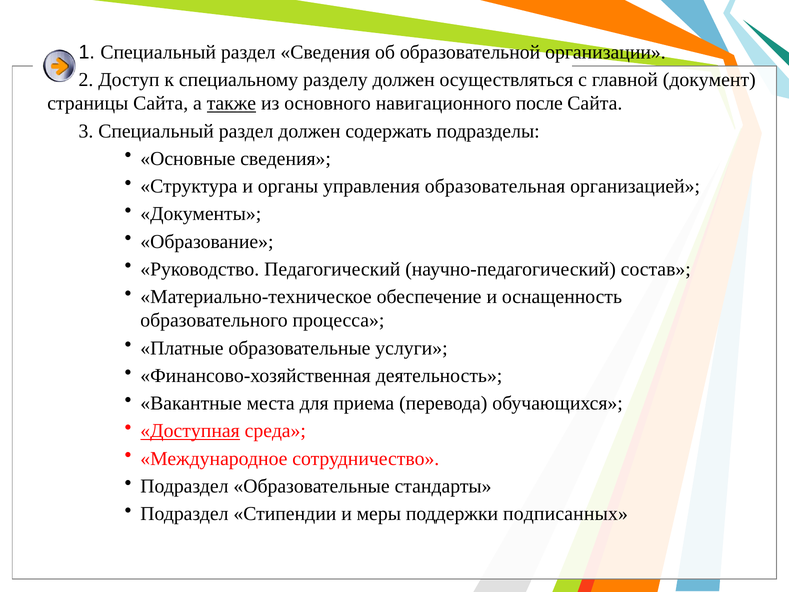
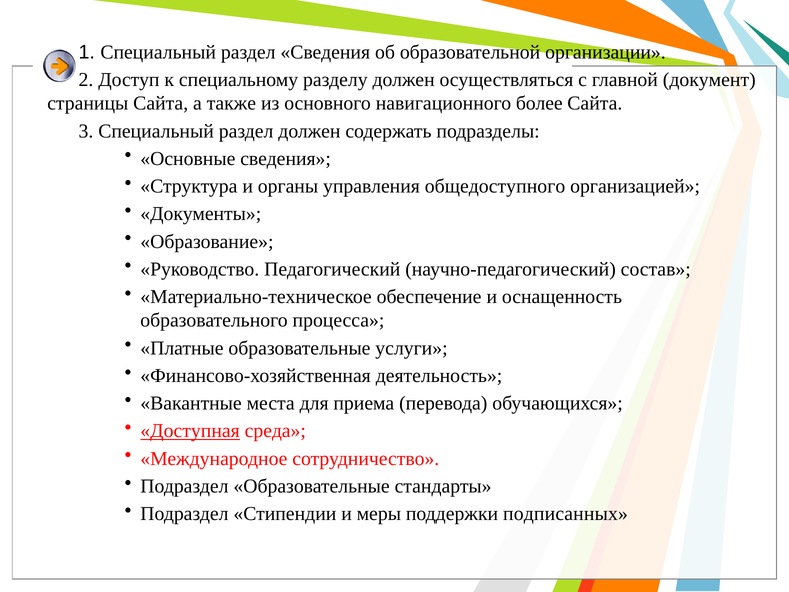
также underline: present -> none
после: после -> более
образовательная: образовательная -> общедоступного
